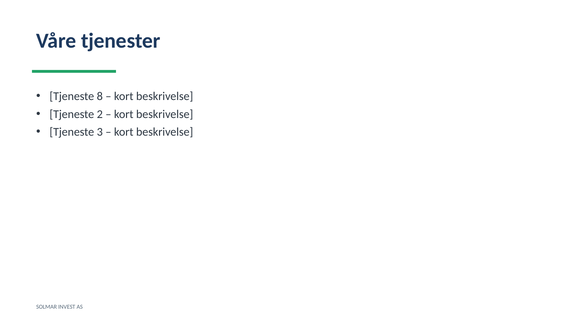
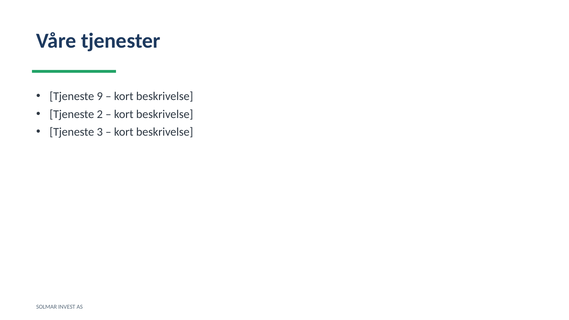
8: 8 -> 9
